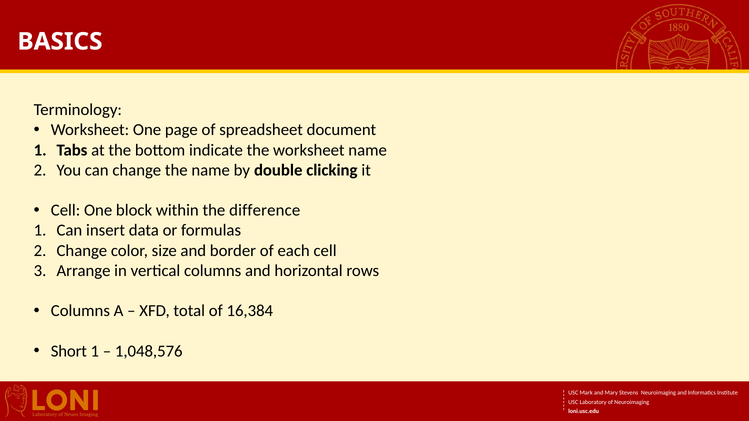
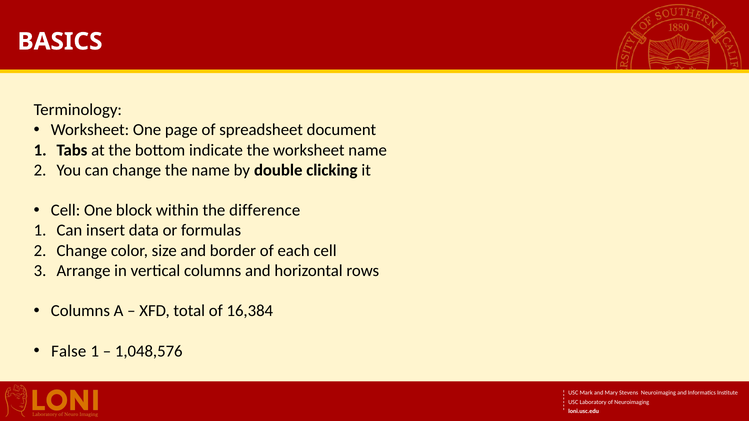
Short: Short -> False
